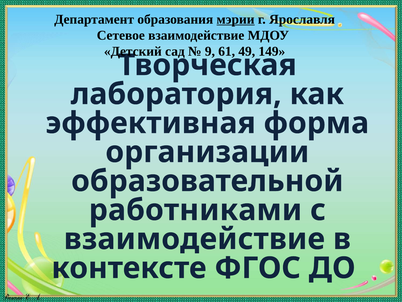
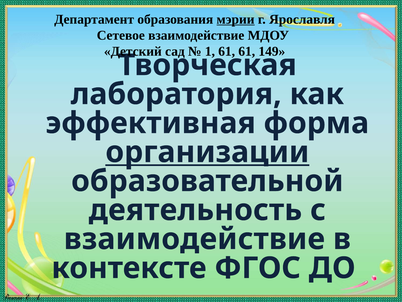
9: 9 -> 1
61 49: 49 -> 61
организации underline: none -> present
работниками: работниками -> деятельность
